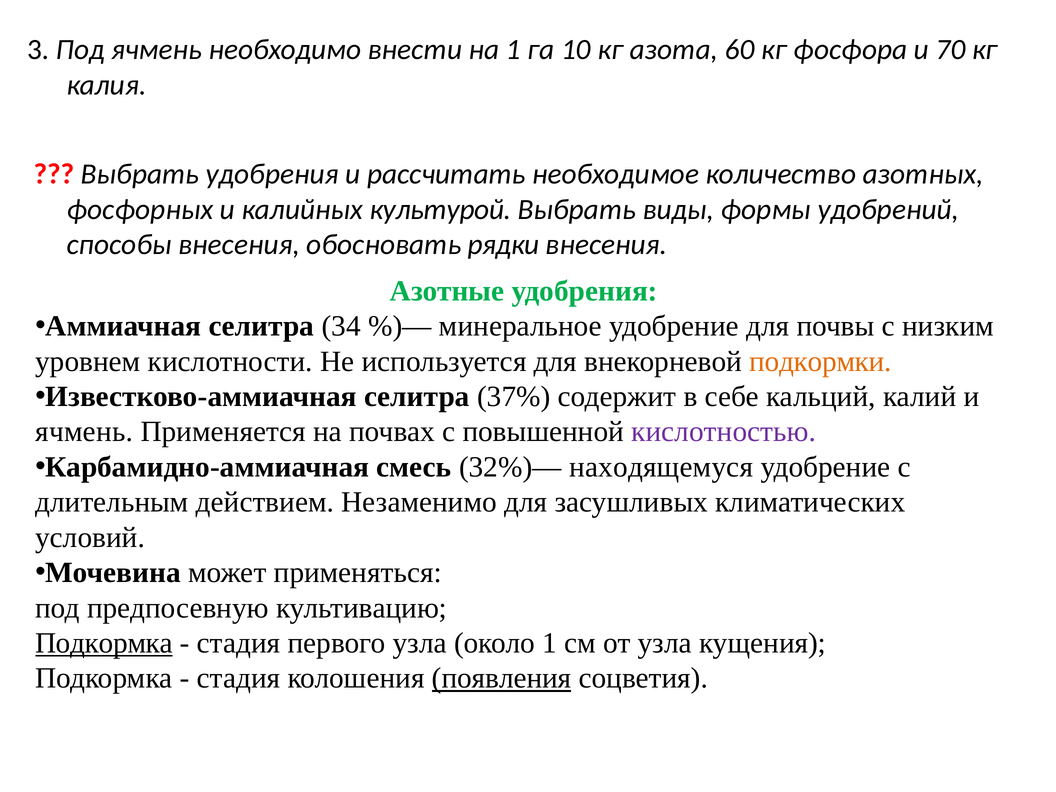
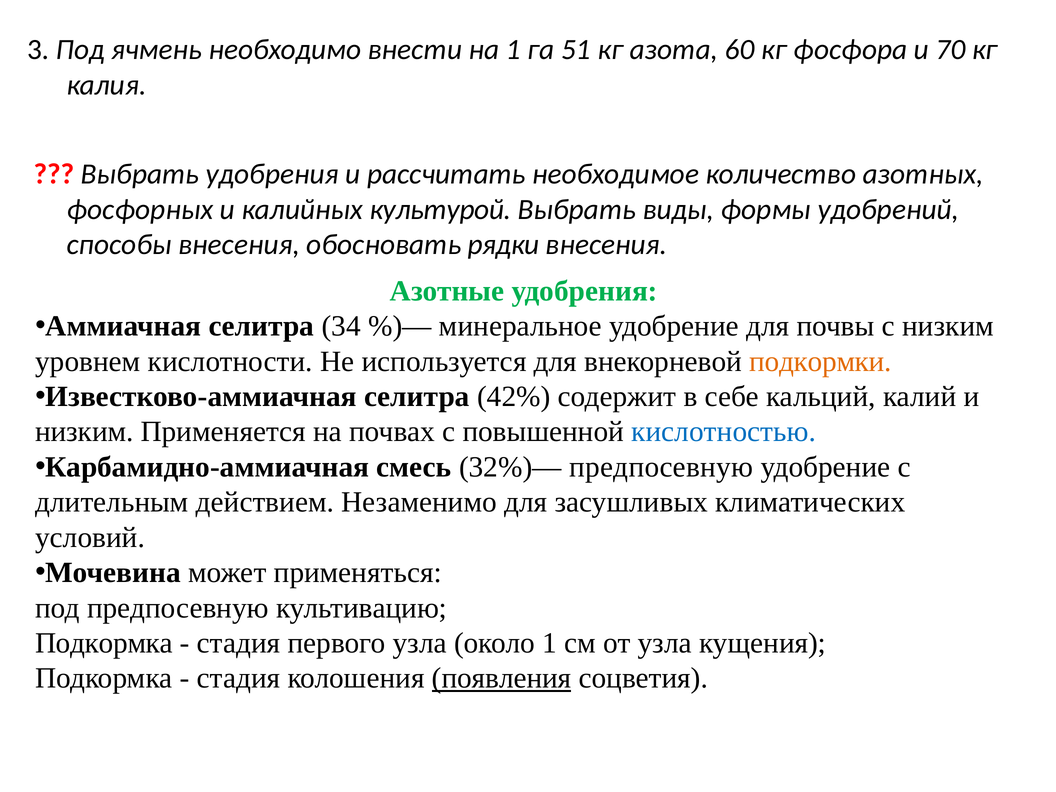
10: 10 -> 51
37%: 37% -> 42%
ячмень at (84, 432): ячмень -> низким
кислотностью colour: purple -> blue
32%)— находящемуся: находящемуся -> предпосевную
Подкормка at (104, 643) underline: present -> none
